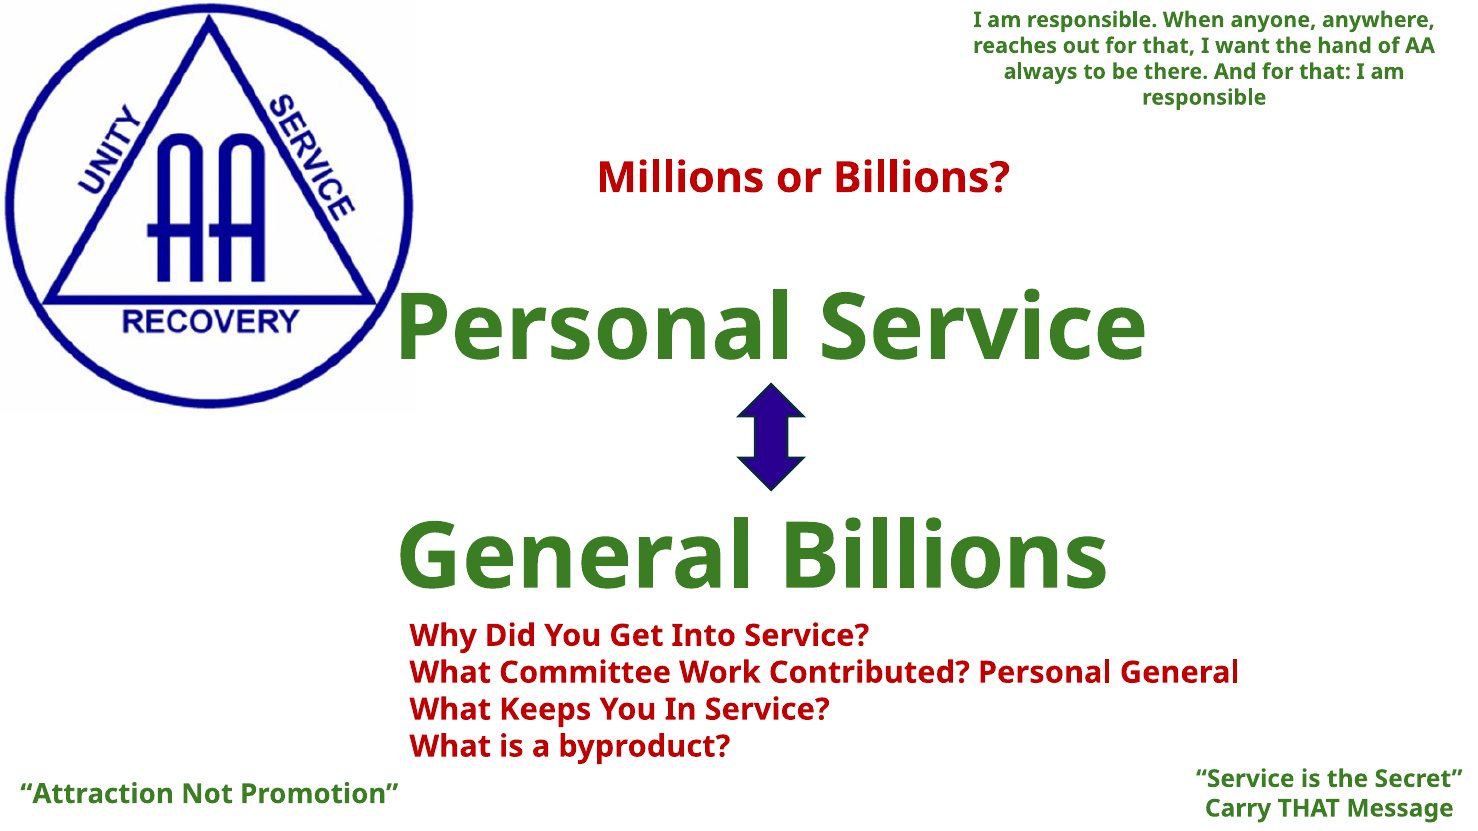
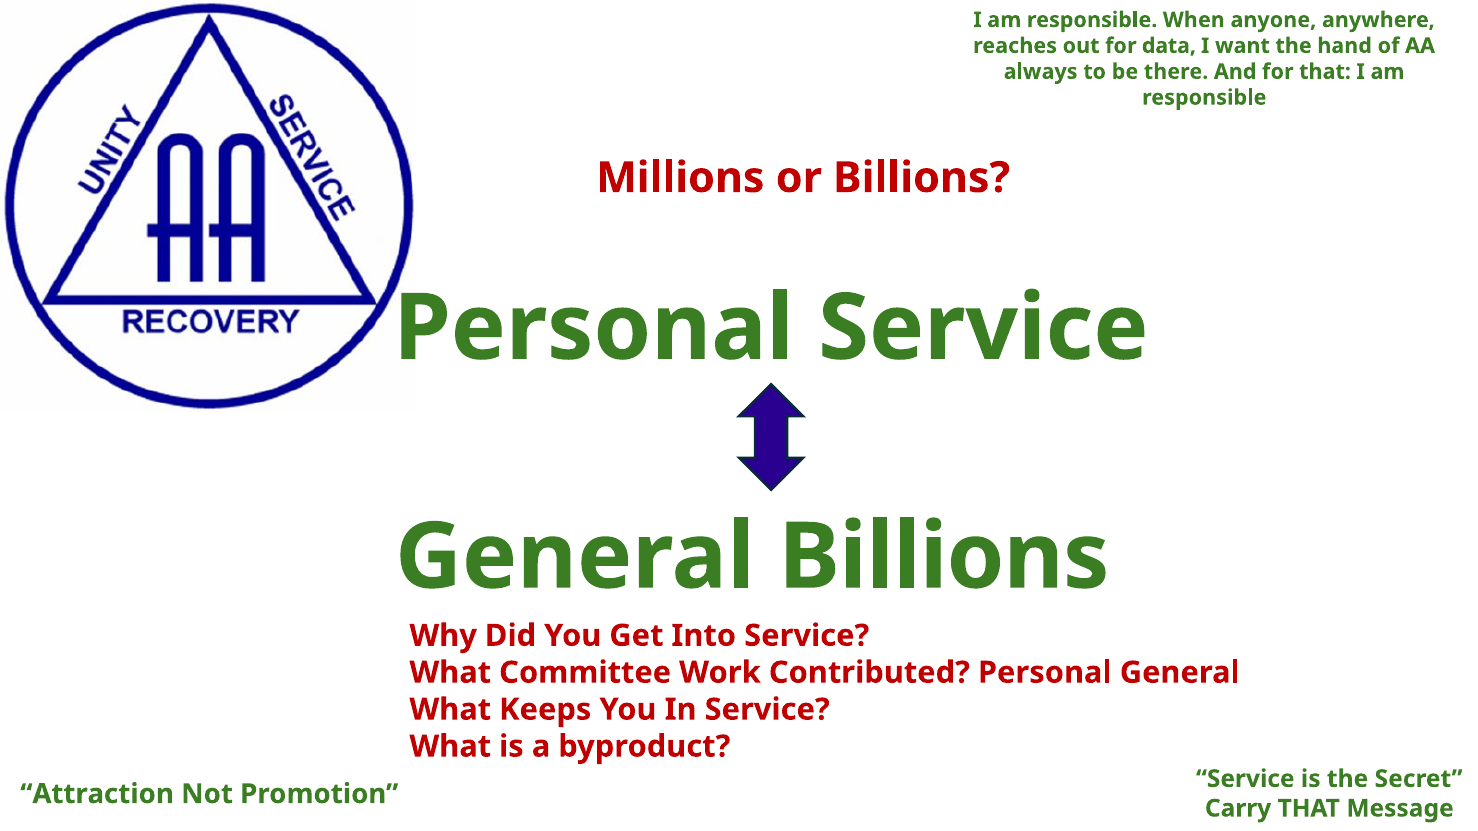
out for that: that -> data
